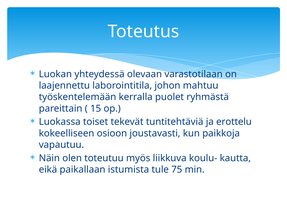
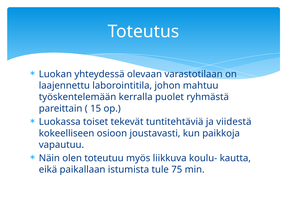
erottelu: erottelu -> viidestä
